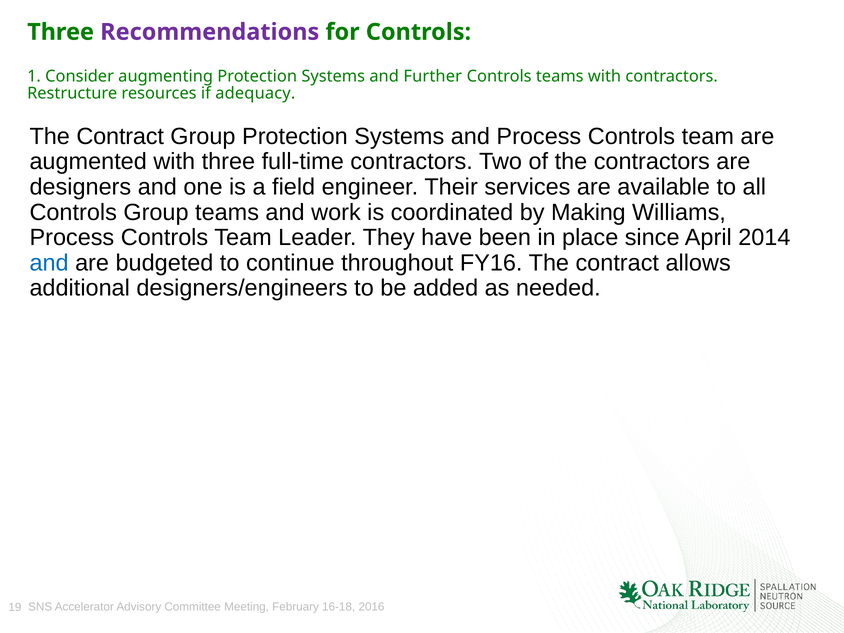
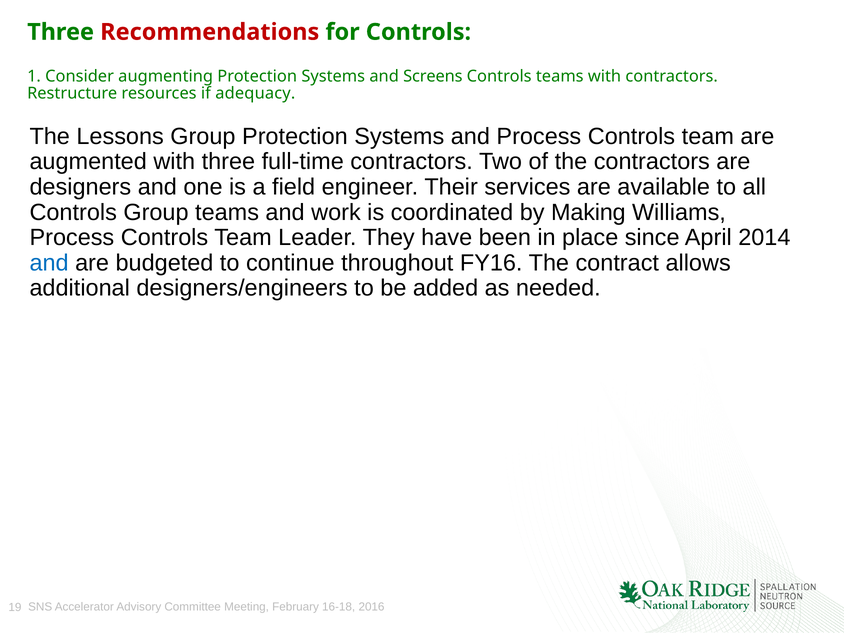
Recommendations colour: purple -> red
Further: Further -> Screens
Contract at (120, 136): Contract -> Lessons
